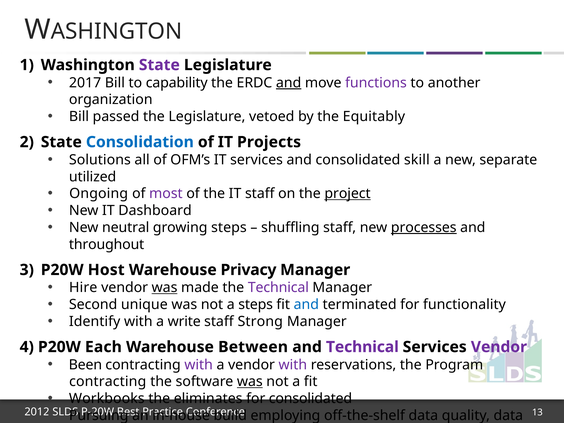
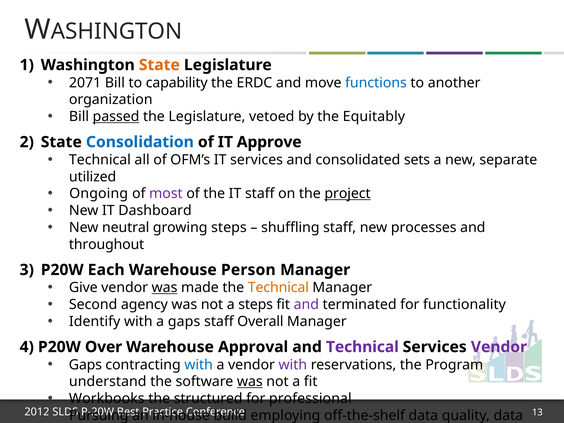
State at (159, 65) colour: purple -> orange
2017: 2017 -> 2071
and at (289, 83) underline: present -> none
functions colour: purple -> blue
passed underline: none -> present
Projects: Projects -> Approve
Solutions at (100, 160): Solutions -> Technical
skill: skill -> sets
processes underline: present -> none
Host: Host -> Each
Privacy: Privacy -> Person
Hire: Hire -> Give
Technical at (278, 288) colour: purple -> orange
unique: unique -> agency
and at (306, 305) colour: blue -> purple
a write: write -> gaps
Strong: Strong -> Overall
Each: Each -> Over
Between: Between -> Approval
Been at (85, 365): Been -> Gaps
with at (199, 365) colour: purple -> blue
contracting at (108, 382): contracting -> understand
eliminates: eliminates -> structured
for consolidated: consolidated -> professional
